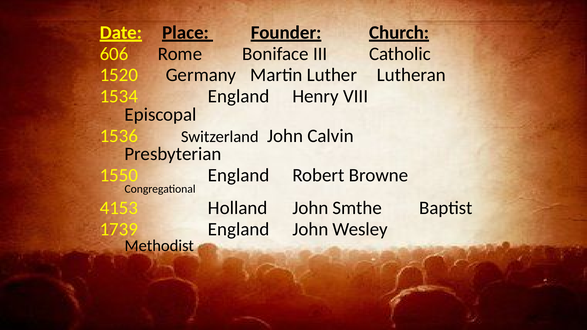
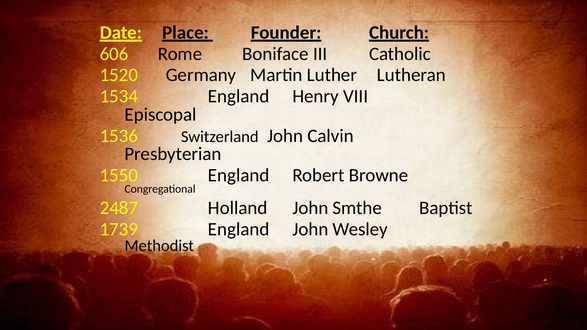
4153: 4153 -> 2487
